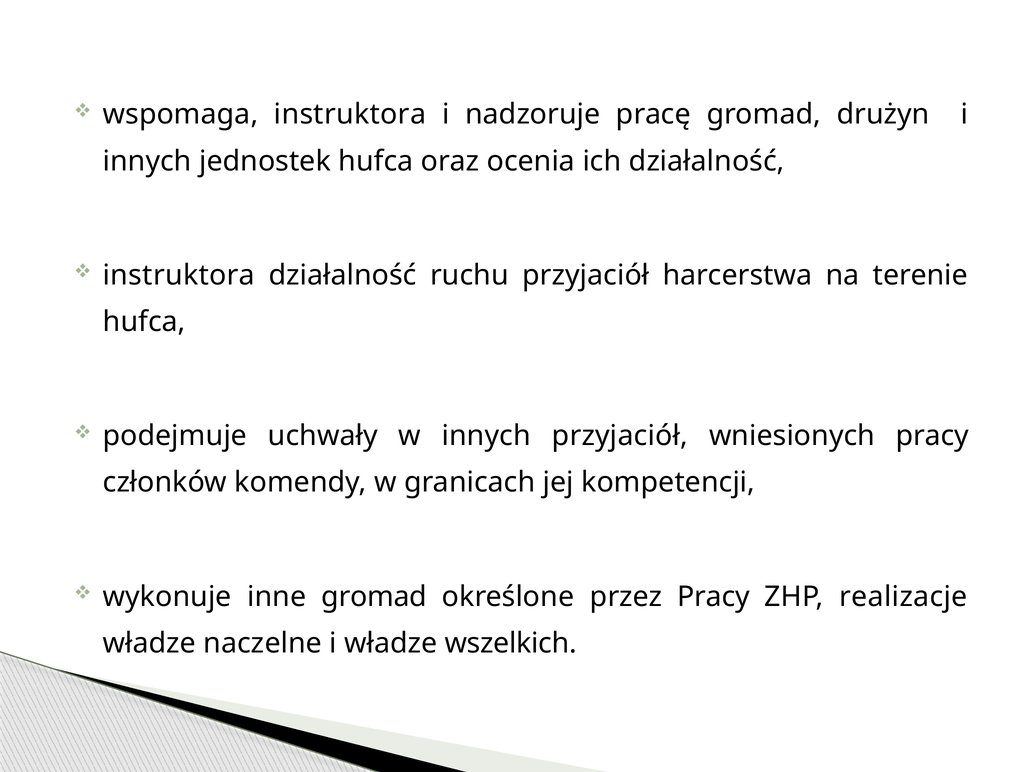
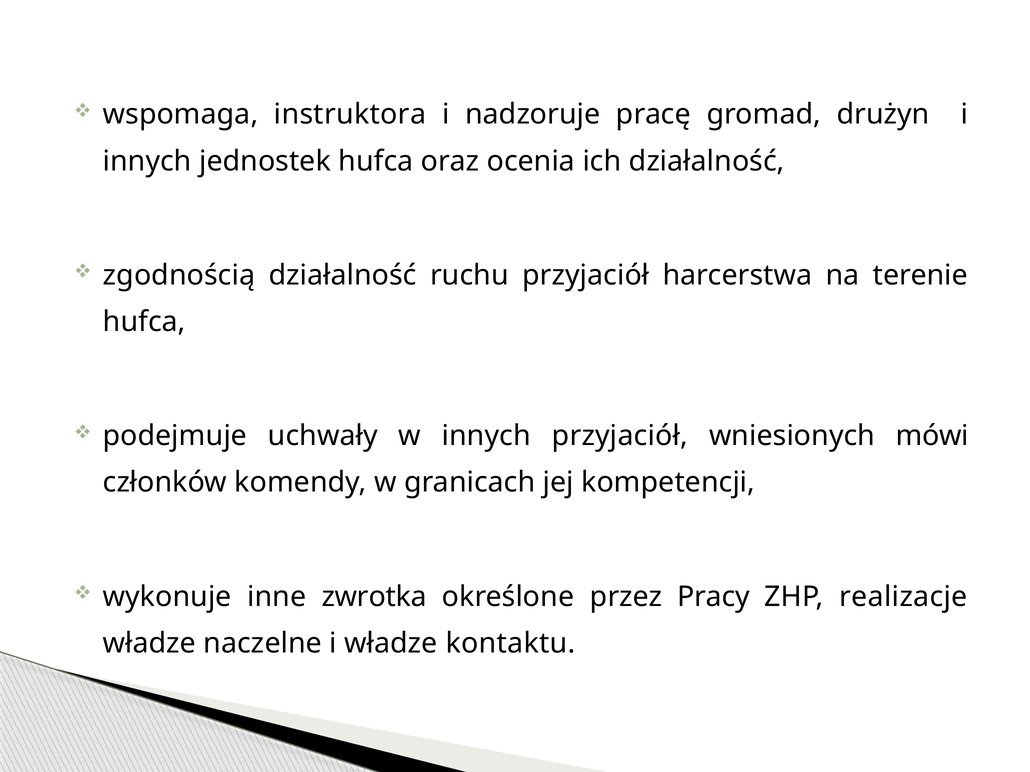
instruktora at (179, 275): instruktora -> zgodnością
wniesionych pracy: pracy -> mówi
inne gromad: gromad -> zwrotka
wszelkich: wszelkich -> kontaktu
